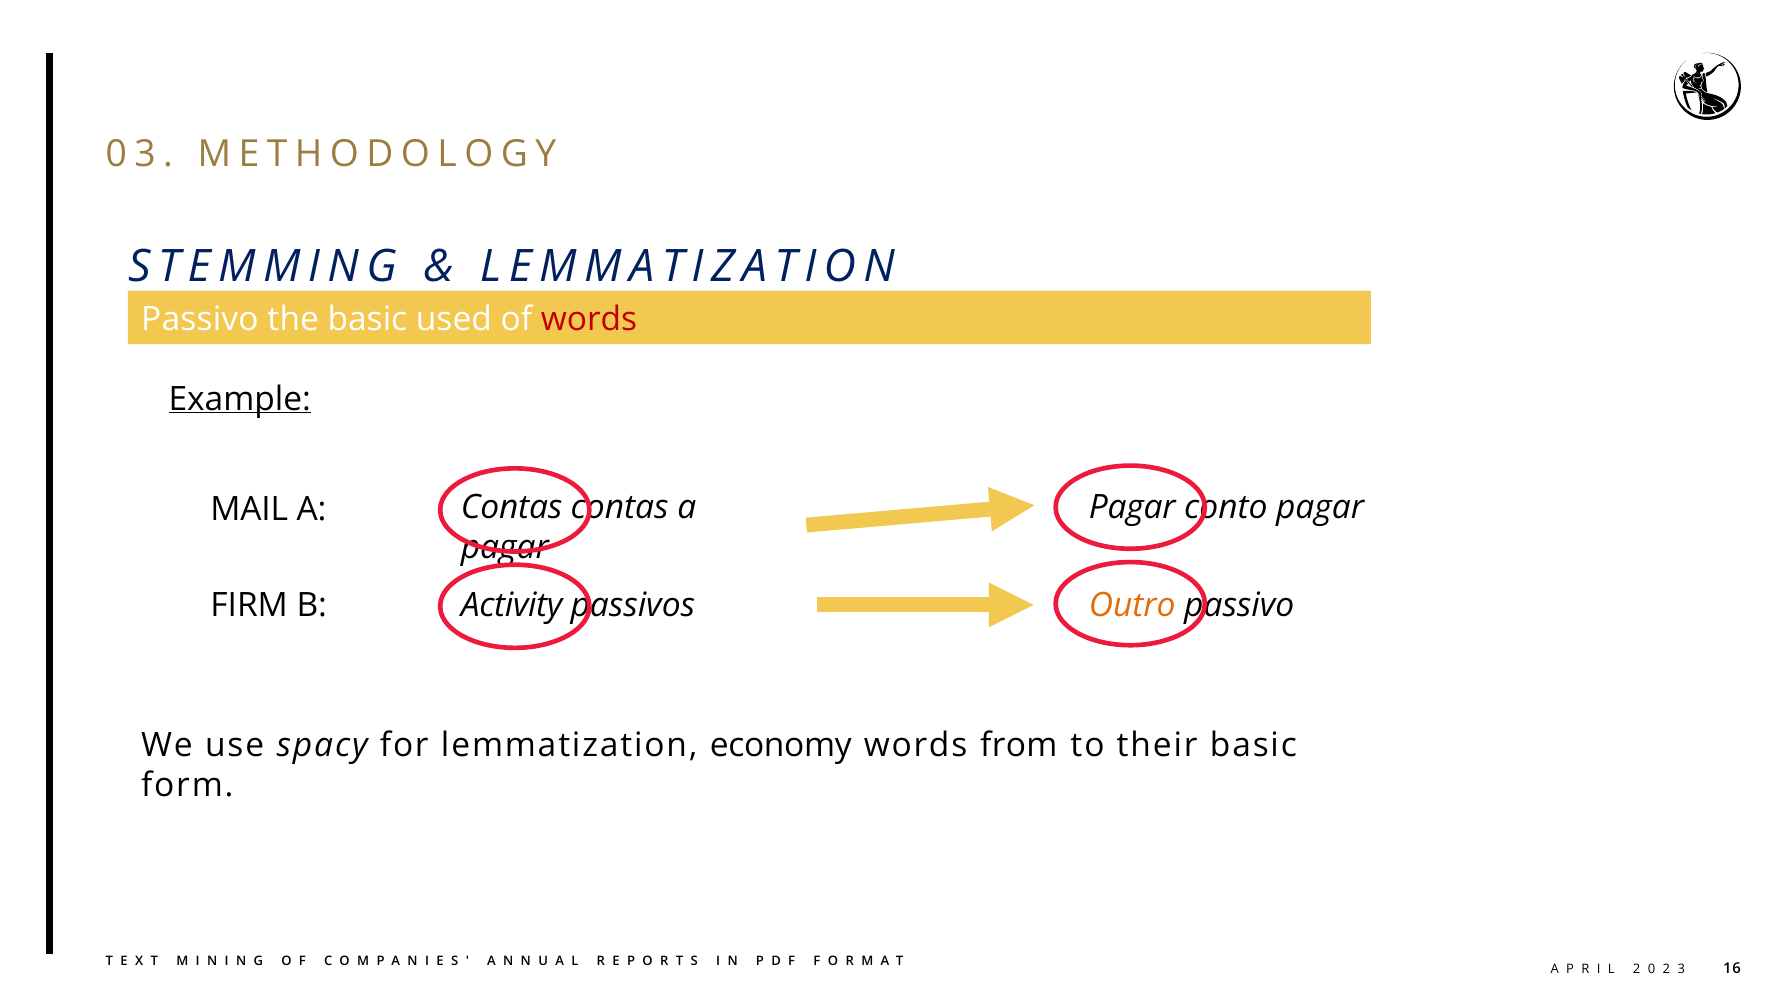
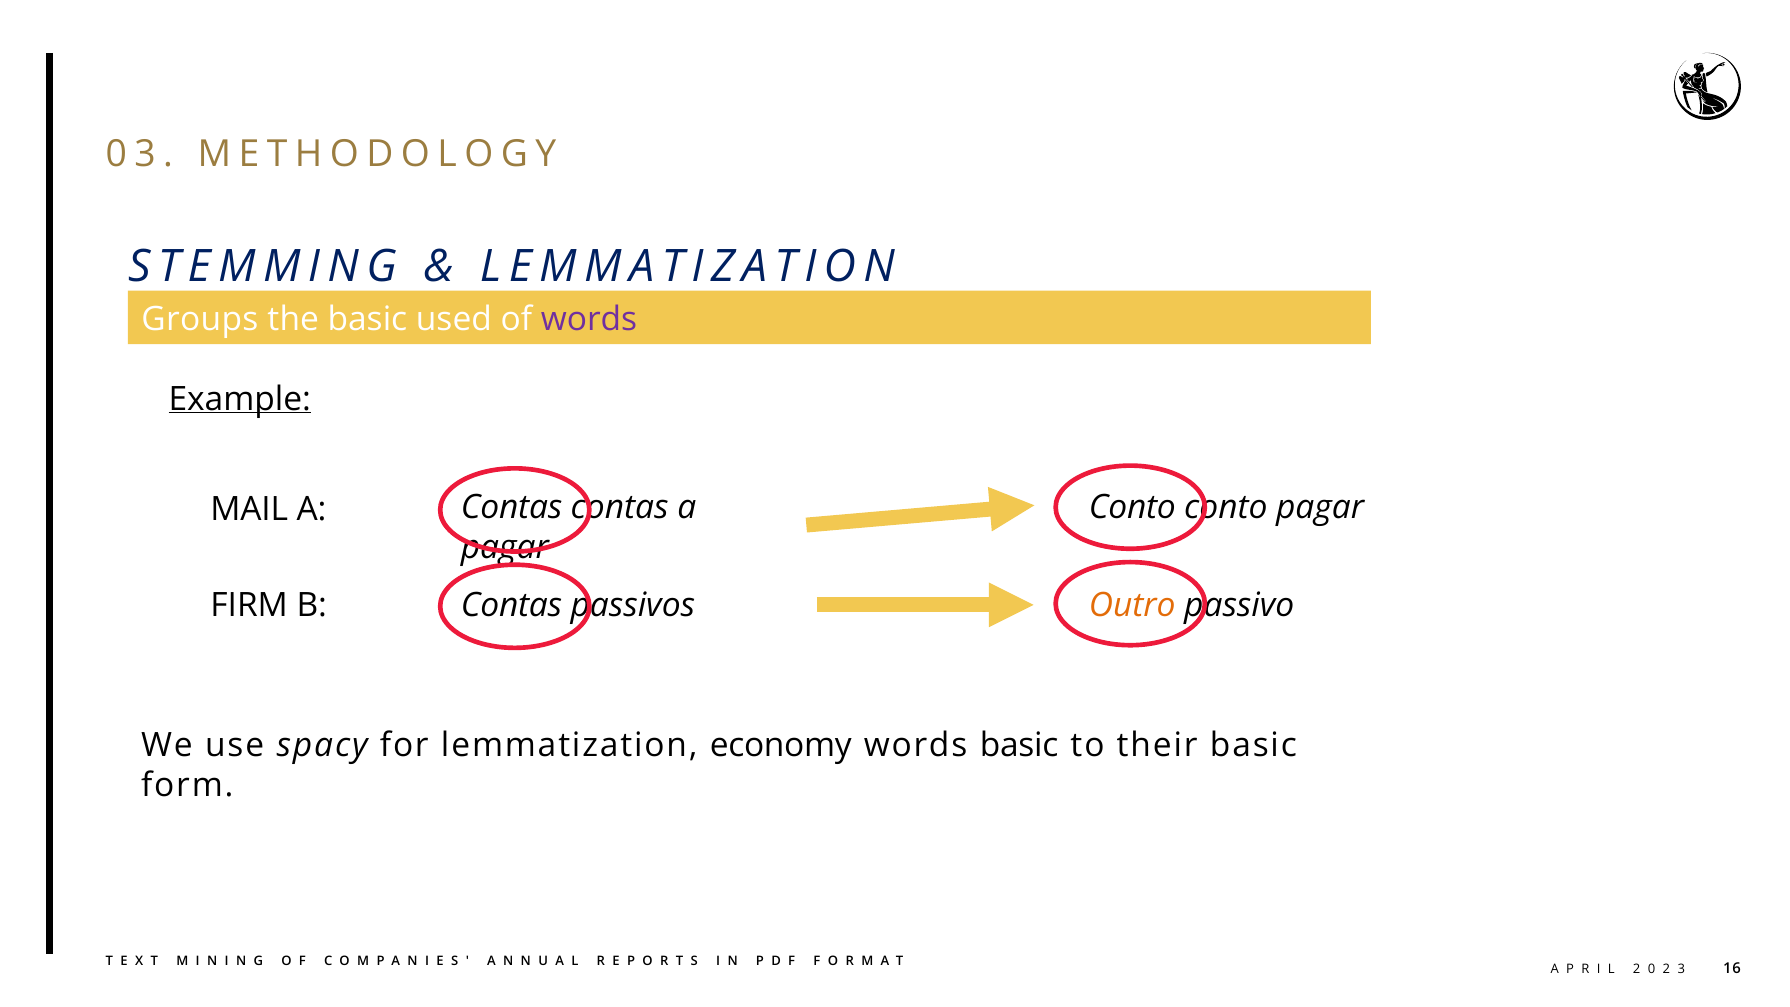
Passivo at (200, 320): Passivo -> Groups
words at (589, 320) colour: red -> purple
Pagar at (1132, 507): Pagar -> Conto
Activity at (512, 605): Activity -> Contas
words from: from -> basic
